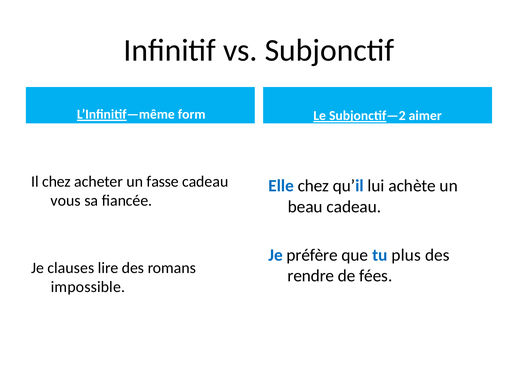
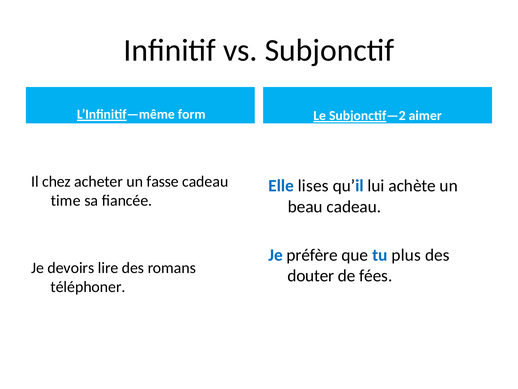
Elle chez: chez -> lises
vous: vous -> time
clauses: clauses -> devoirs
rendre: rendre -> douter
impossible: impossible -> téléphoner
